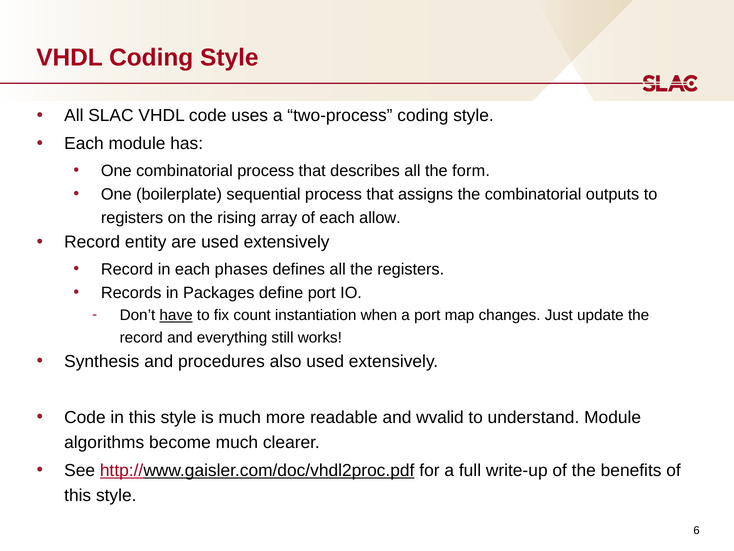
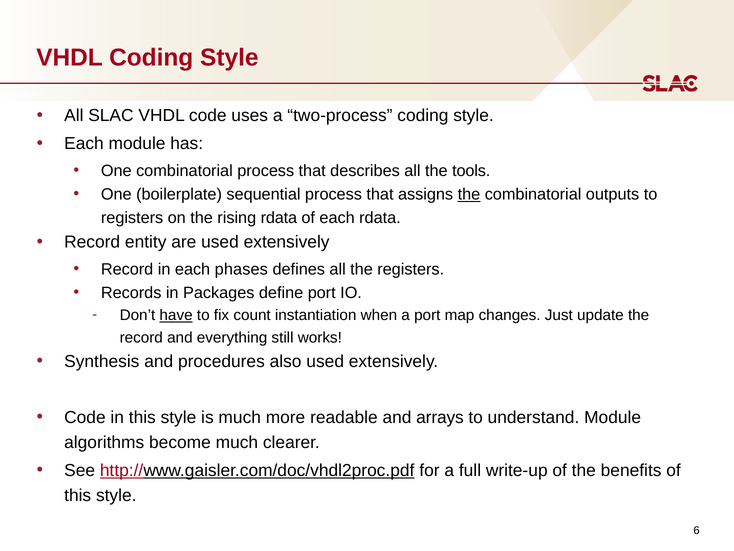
form: form -> tools
the at (469, 194) underline: none -> present
rising array: array -> rdata
each allow: allow -> rdata
wvalid: wvalid -> arrays
